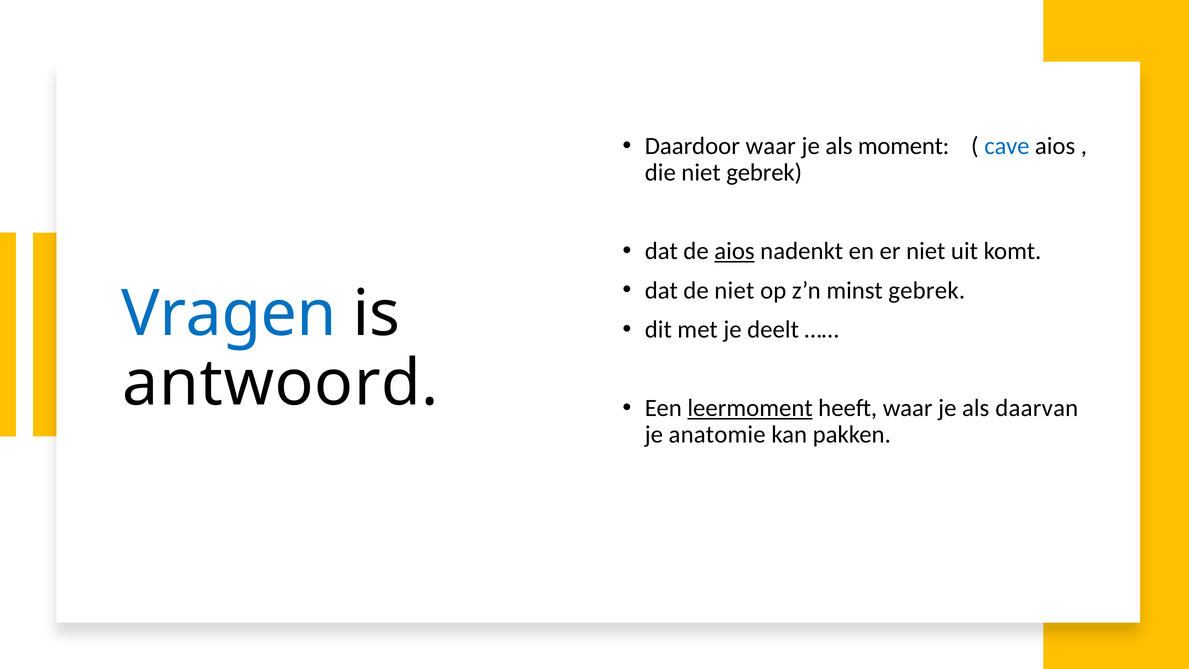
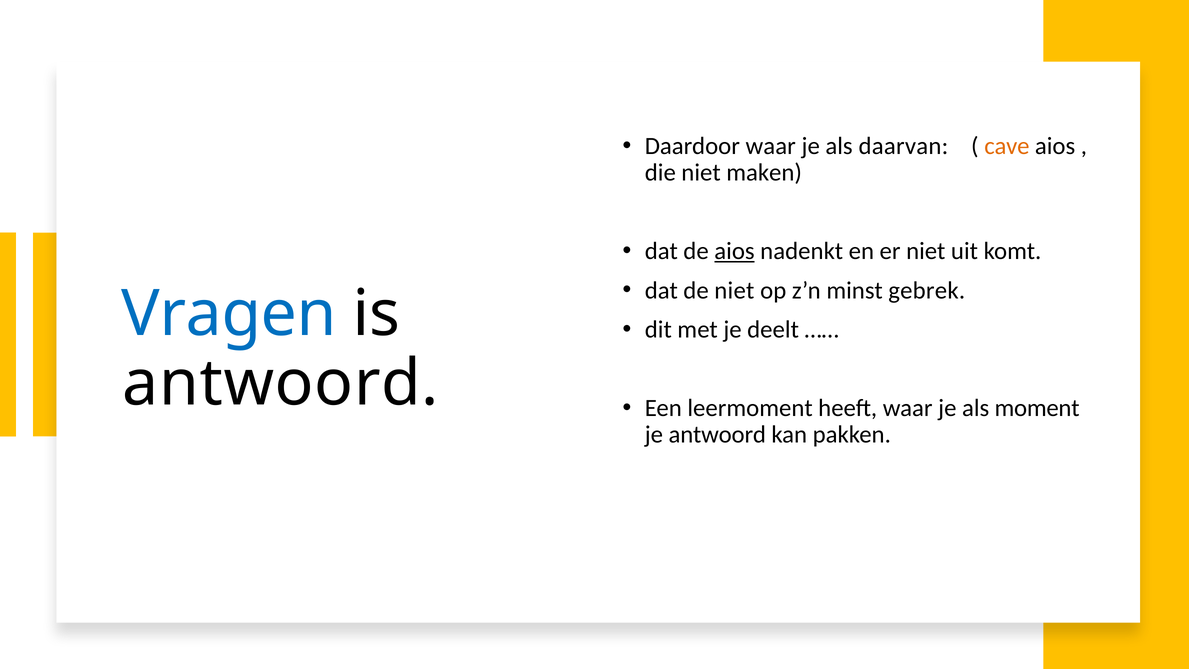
moment: moment -> daarvan
cave colour: blue -> orange
niet gebrek: gebrek -> maken
leermoment underline: present -> none
daarvan: daarvan -> moment
je anatomie: anatomie -> antwoord
